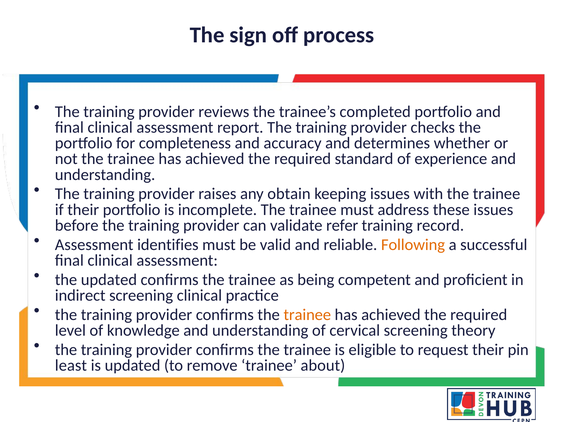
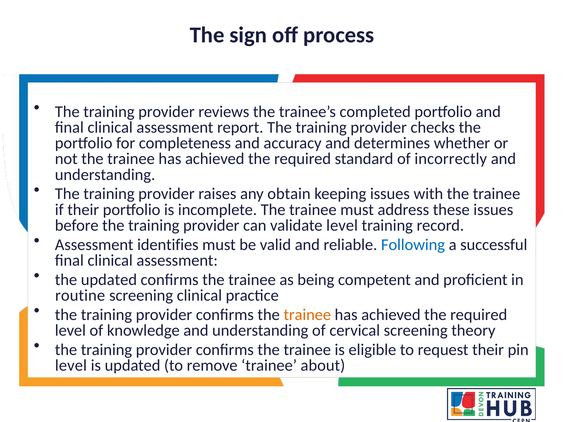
experience: experience -> incorrectly
validate refer: refer -> level
Following colour: orange -> blue
indirect: indirect -> routine
least at (71, 366): least -> level
